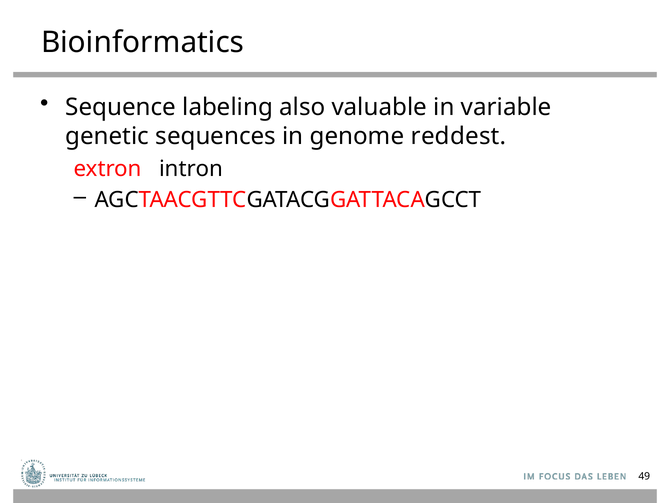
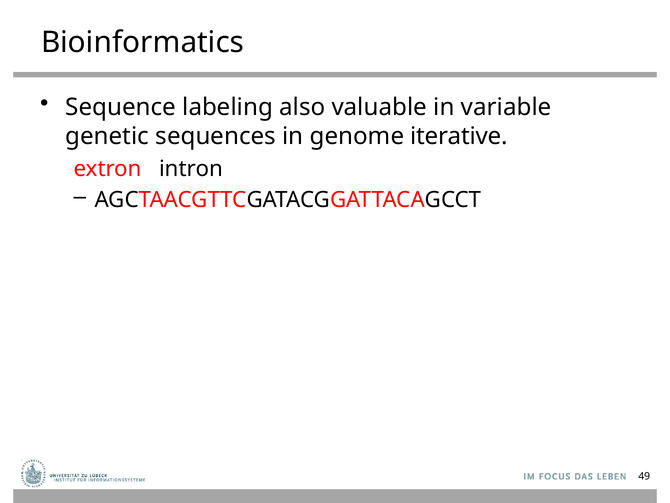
reddest: reddest -> iterative
